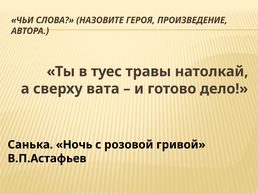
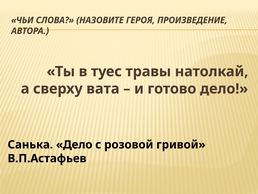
Санька Ночь: Ночь -> Дело
